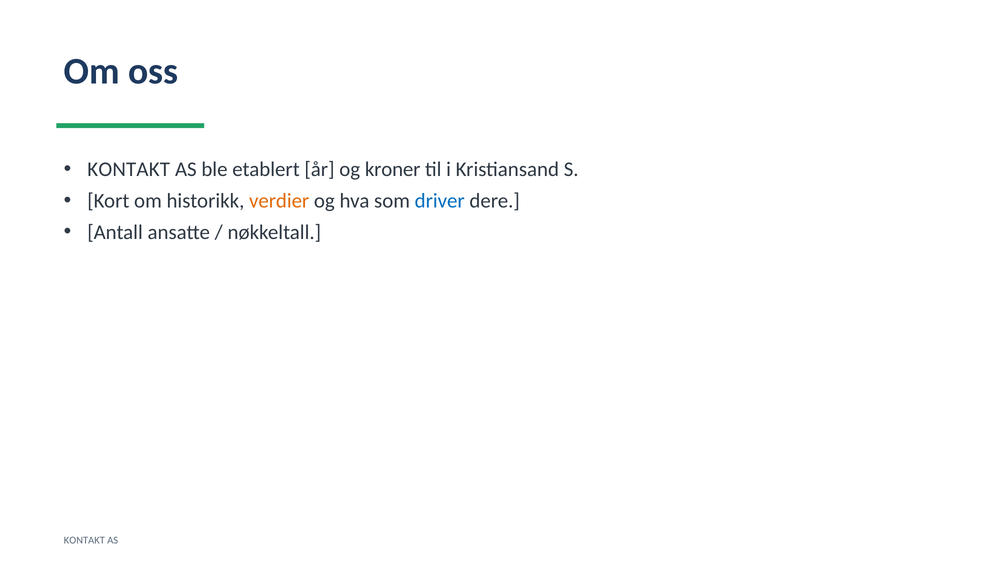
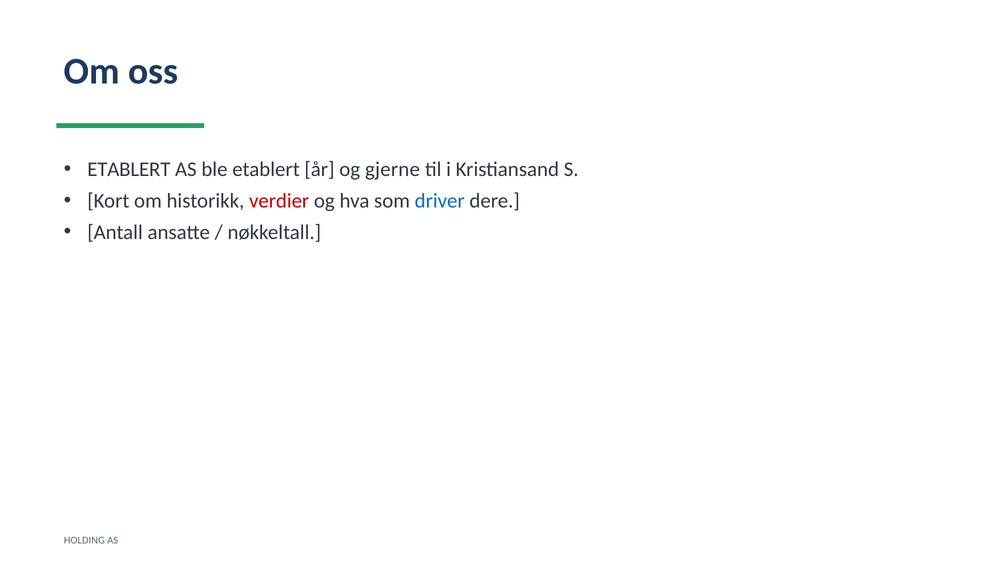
KONTAKT at (129, 170): KONTAKT -> ETABLERT
kroner: kroner -> gjerne
verdier colour: orange -> red
KONTAKT at (84, 541): KONTAKT -> HOLDING
